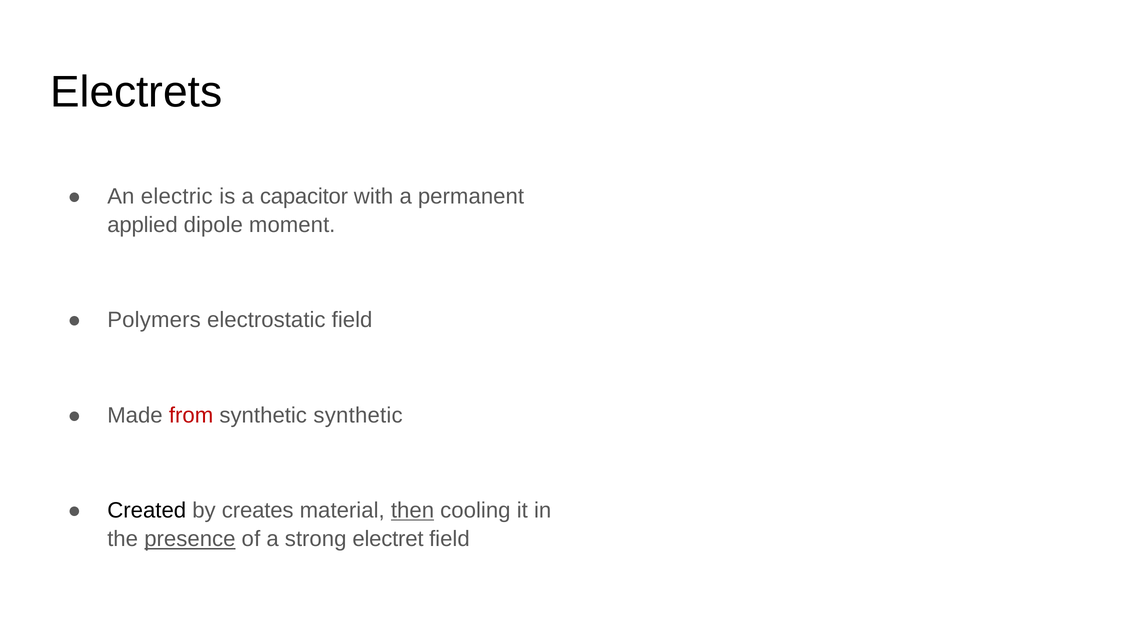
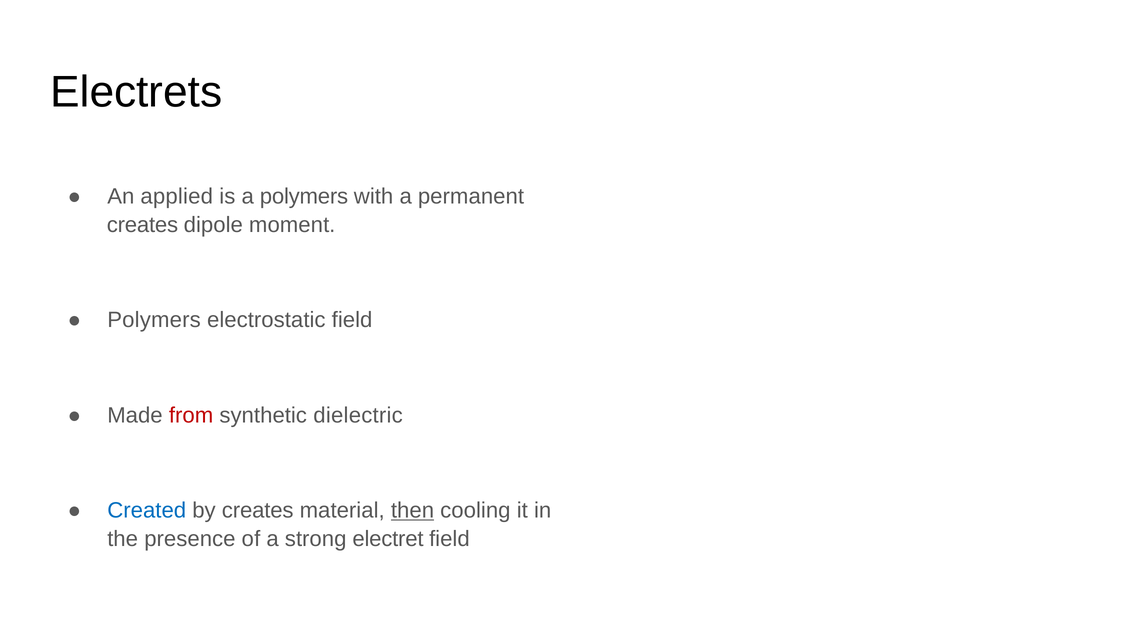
electric: electric -> applied
a capacitor: capacitor -> polymers
applied at (142, 225): applied -> creates
synthetic synthetic: synthetic -> dielectric
Created colour: black -> blue
presence underline: present -> none
